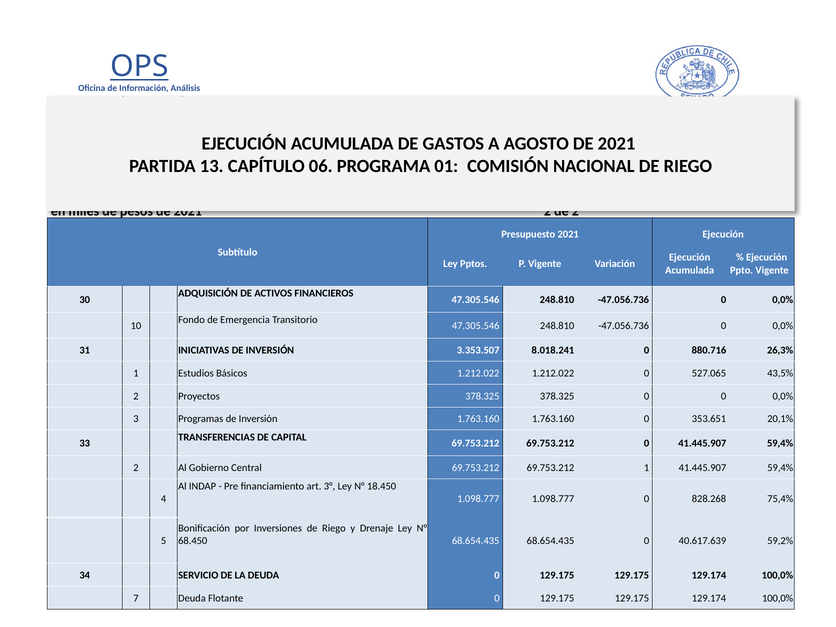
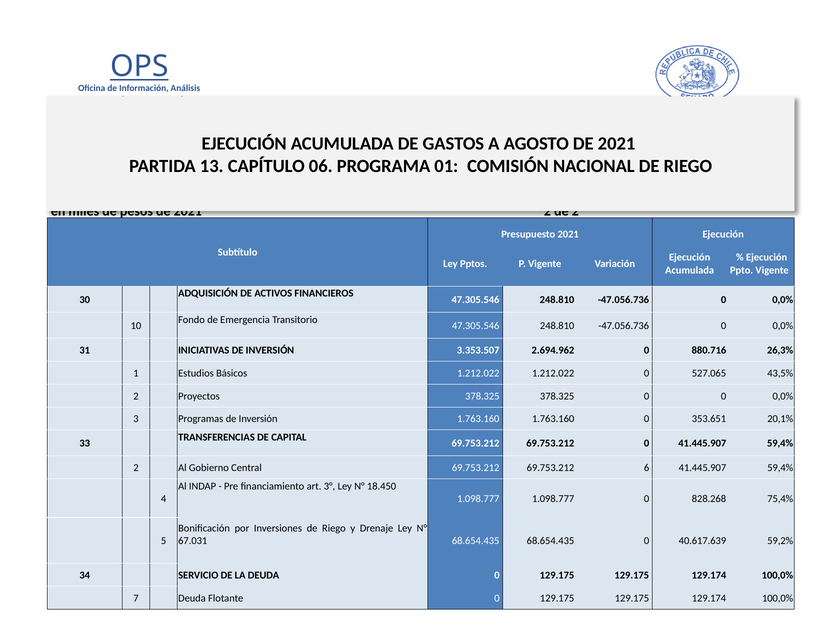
8.018.241: 8.018.241 -> 2.694.962
69.753.212 1: 1 -> 6
68.450: 68.450 -> 67.031
